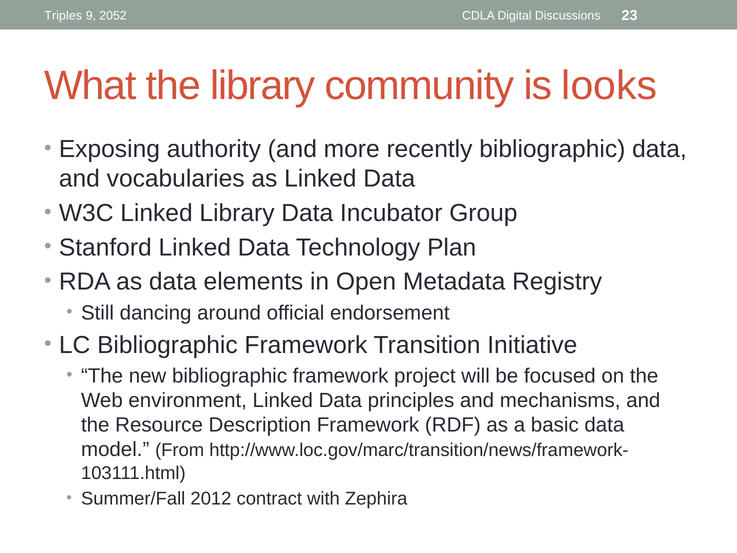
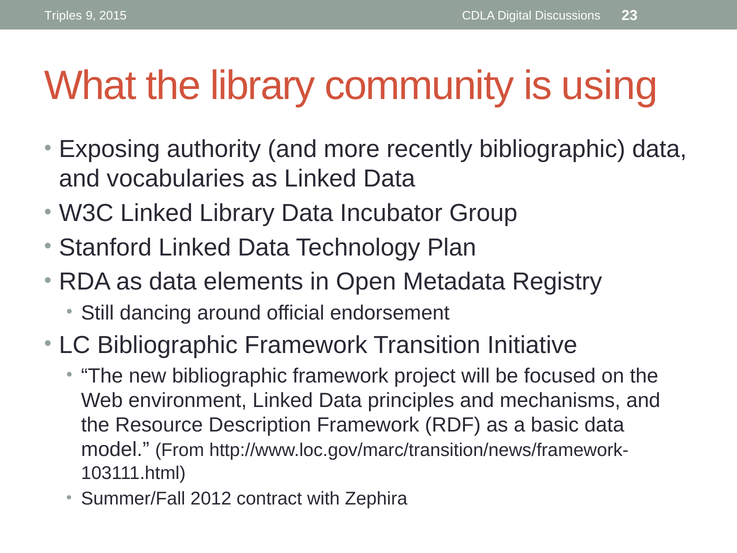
2052: 2052 -> 2015
looks: looks -> using
